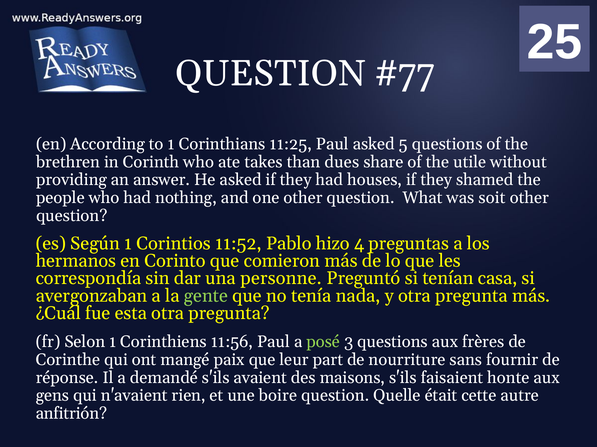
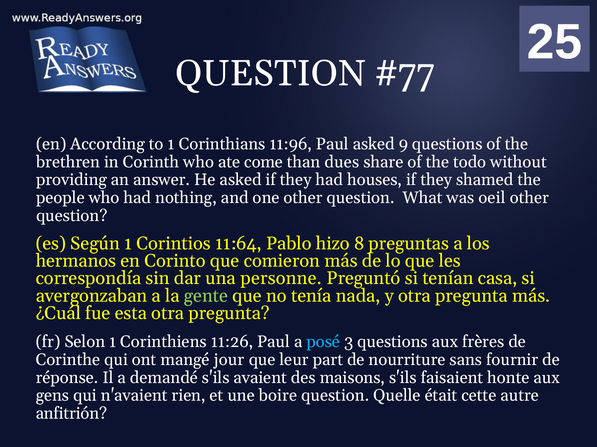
11:25: 11:25 -> 11:96
5: 5 -> 9
takes: takes -> come
utile: utile -> todo
soit: soit -> oeil
11:52: 11:52 -> 11:64
4: 4 -> 8
11:56: 11:56 -> 11:26
posé colour: light green -> light blue
paix: paix -> jour
